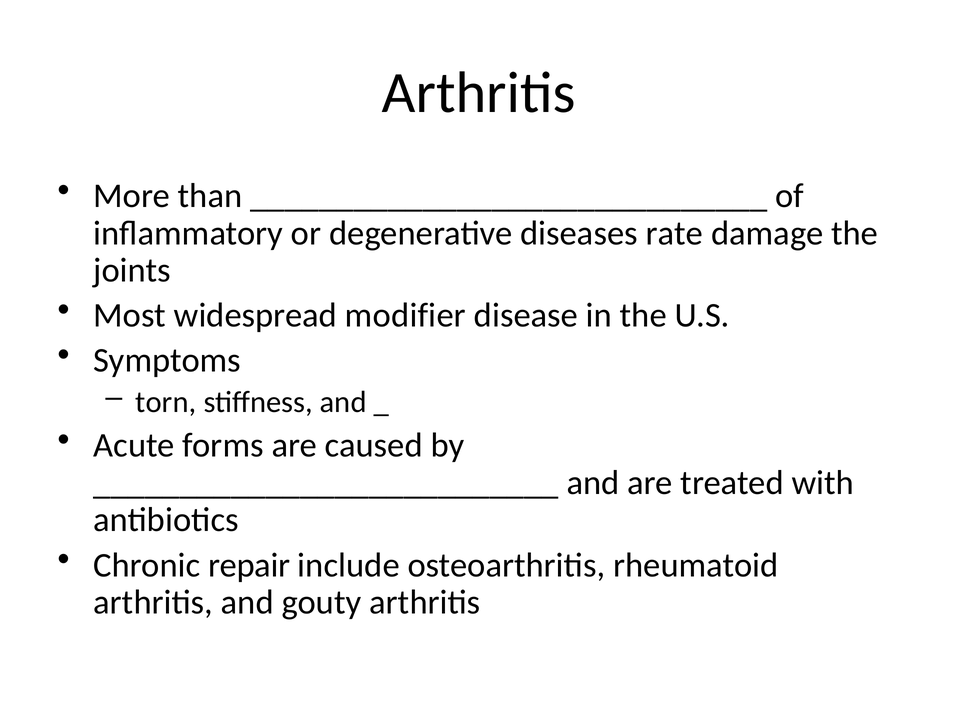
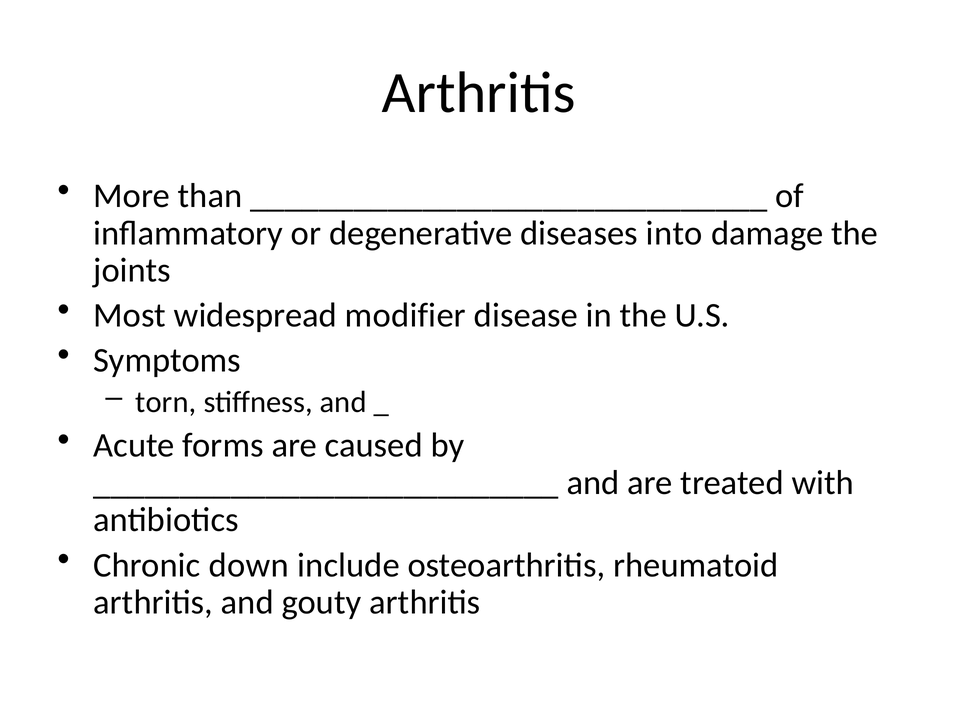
rate: rate -> into
repair: repair -> down
